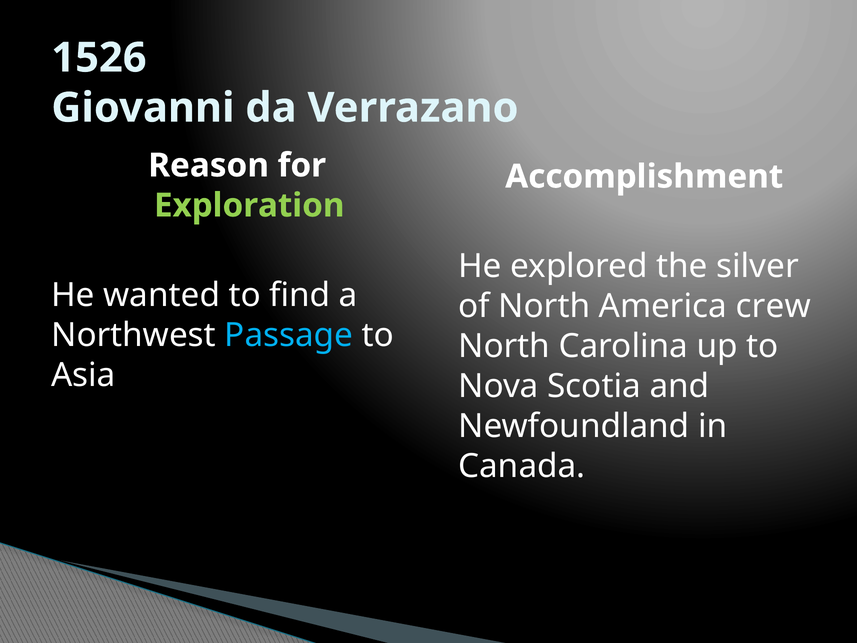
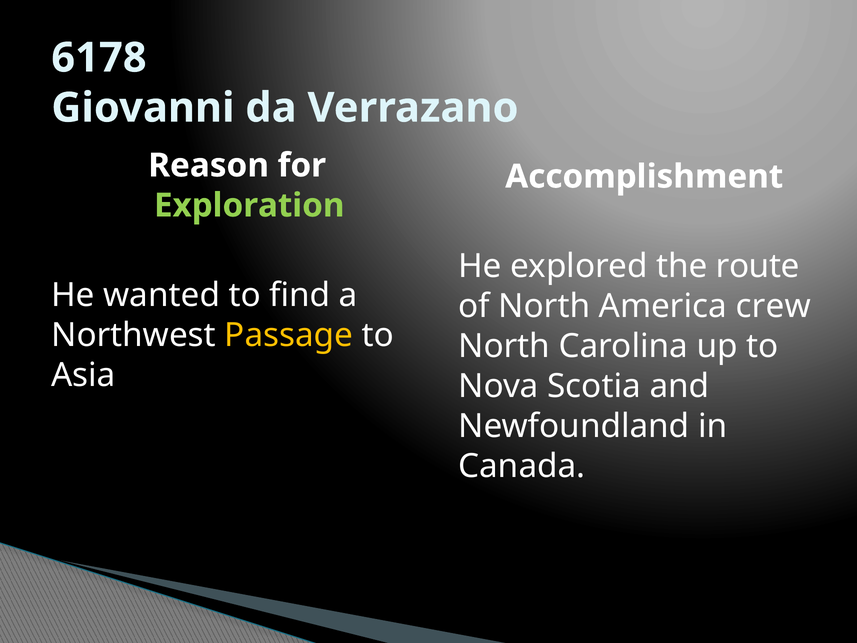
1526: 1526 -> 6178
silver: silver -> route
Passage colour: light blue -> yellow
